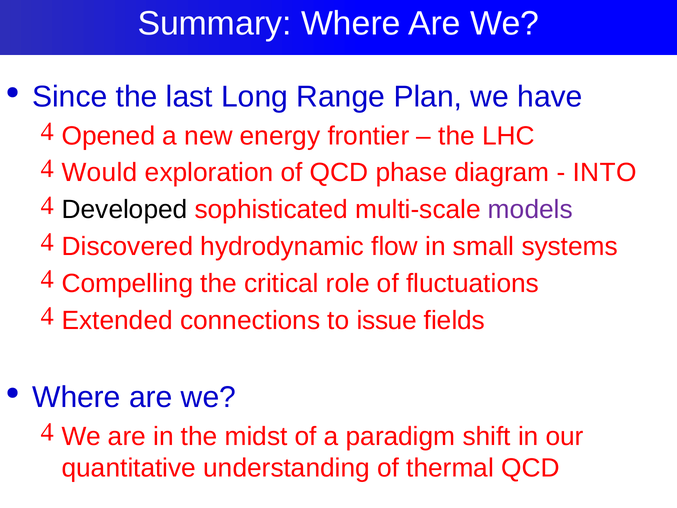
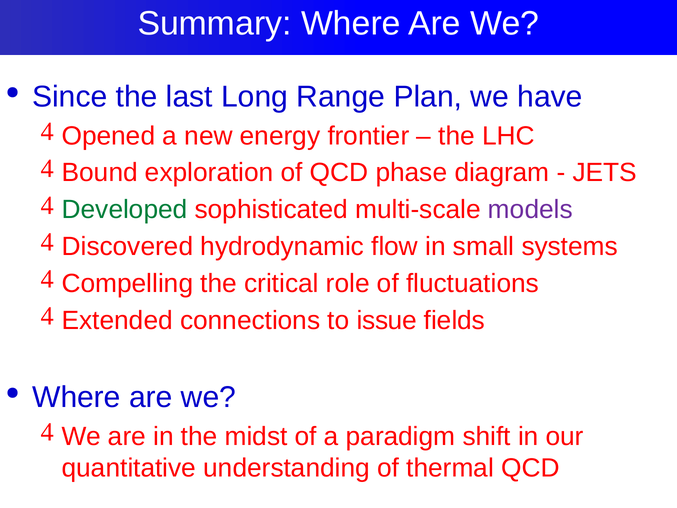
Would: Would -> Bound
INTO: INTO -> JETS
Developed colour: black -> green
